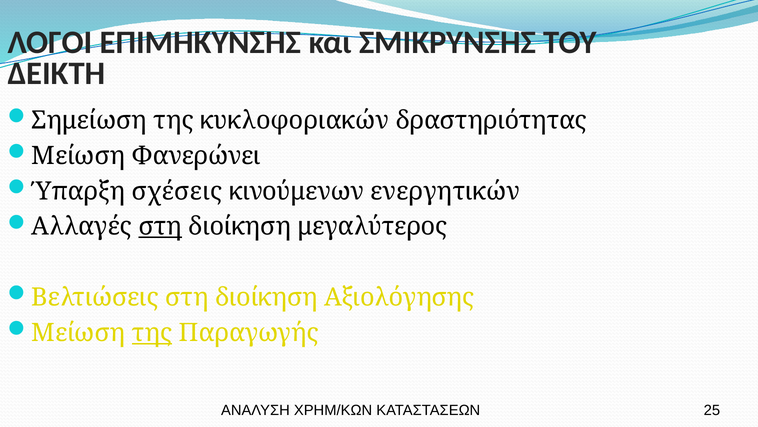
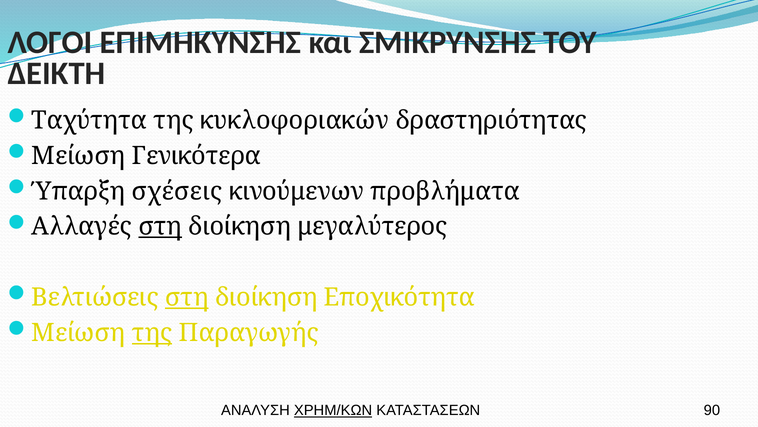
Σημείωση: Σημείωση -> Ταχύτητα
Φανερώνει: Φανερώνει -> Γενικότερα
ενεργητικών: ενεργητικών -> προβλήματα
στη at (187, 297) underline: none -> present
Αξιολόγησης: Αξιολόγησης -> Εποχικότητα
ΧΡΗΜ/ΚΩΝ underline: none -> present
25: 25 -> 90
